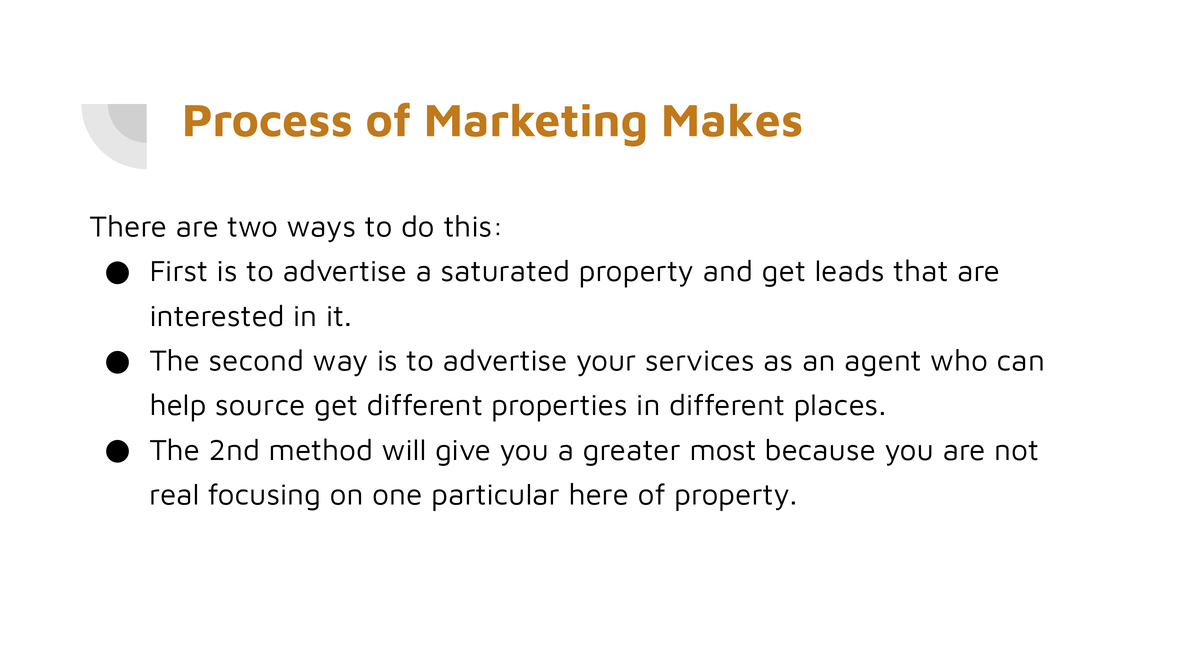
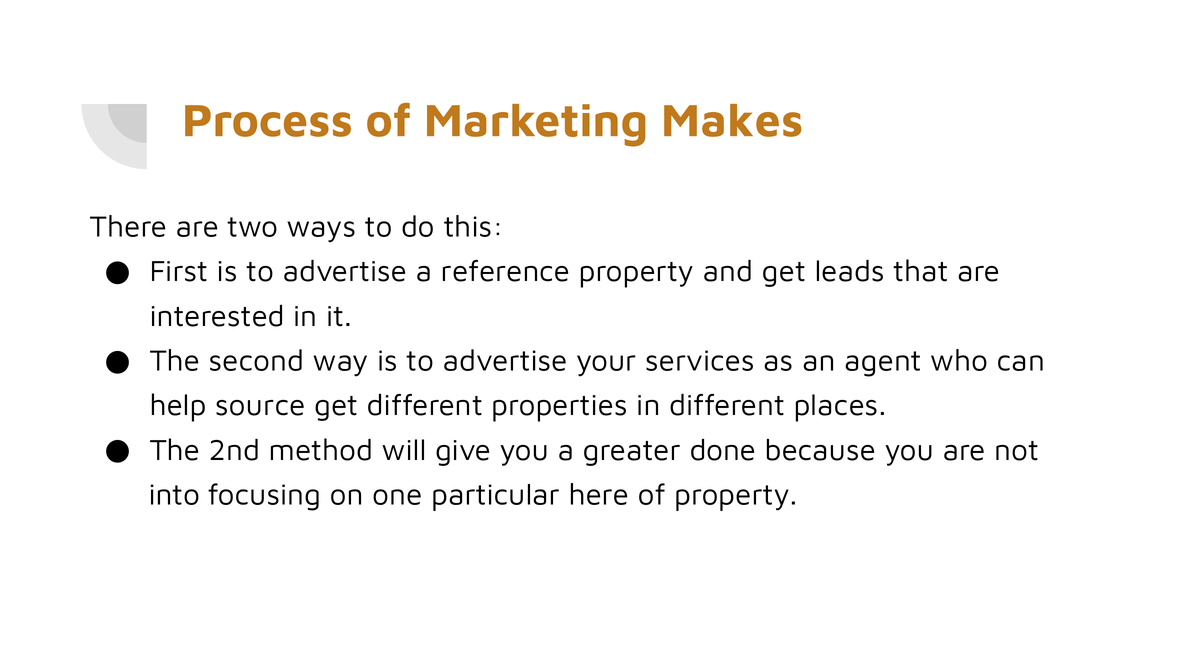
saturated: saturated -> reference
most: most -> done
real: real -> into
